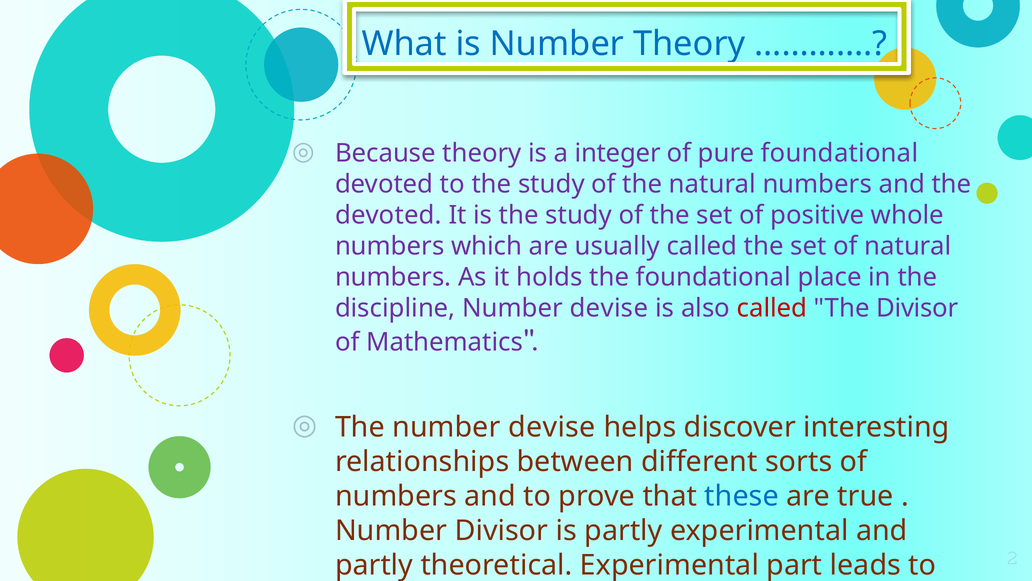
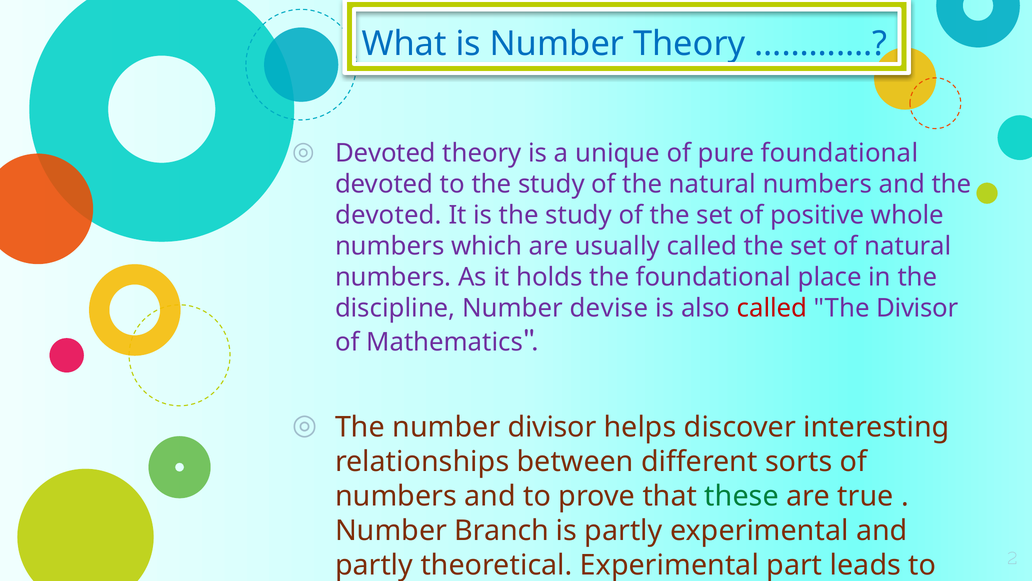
Because at (385, 153): Because -> Devoted
integer: integer -> unique
The number devise: devise -> divisor
these colour: blue -> green
Number Divisor: Divisor -> Branch
